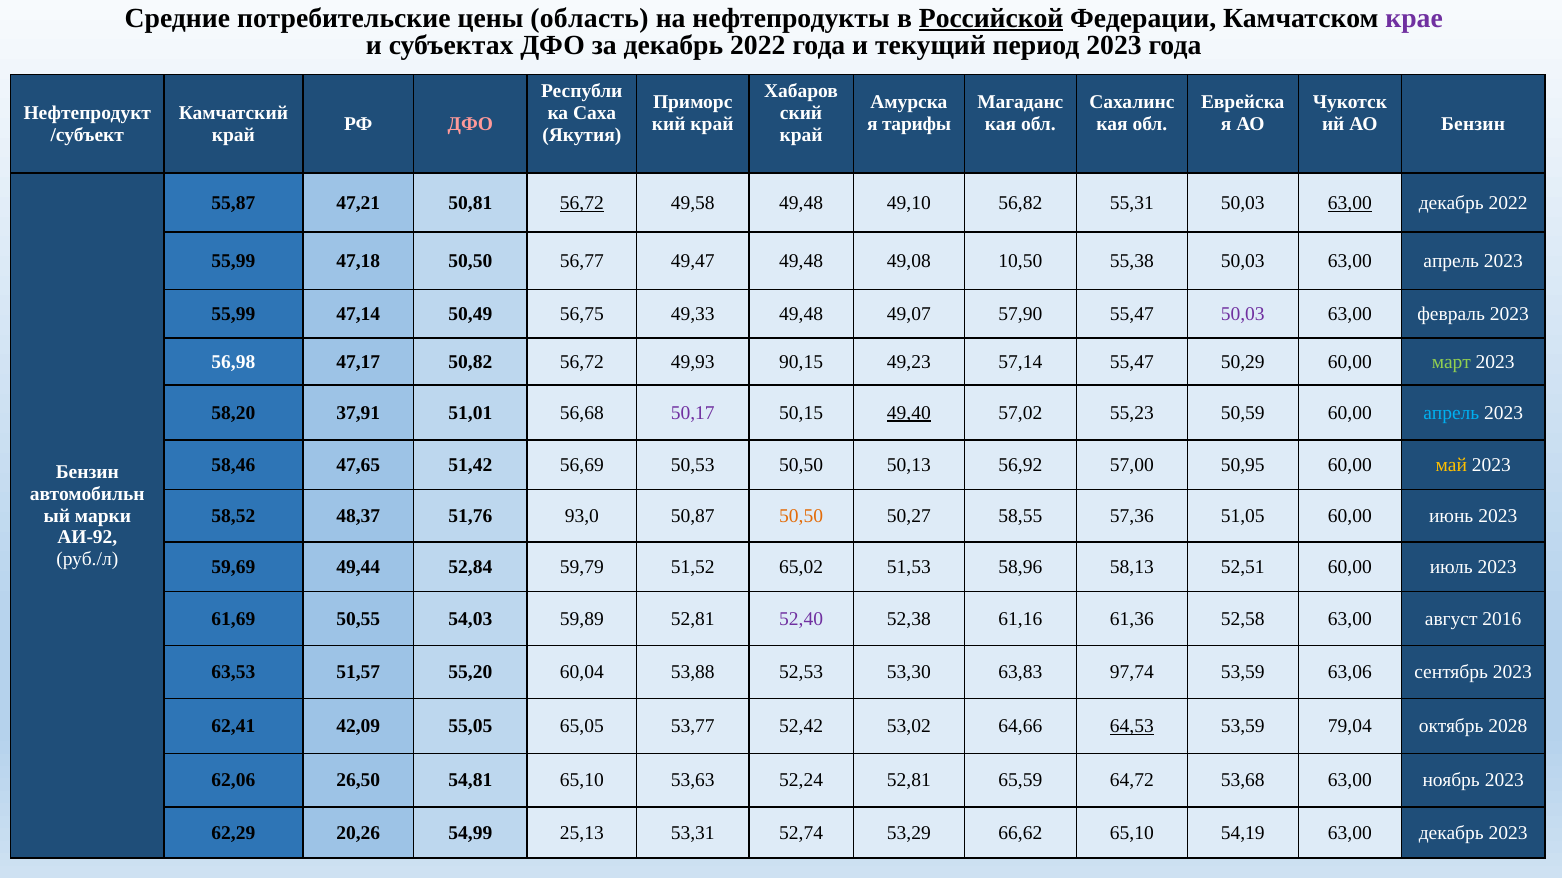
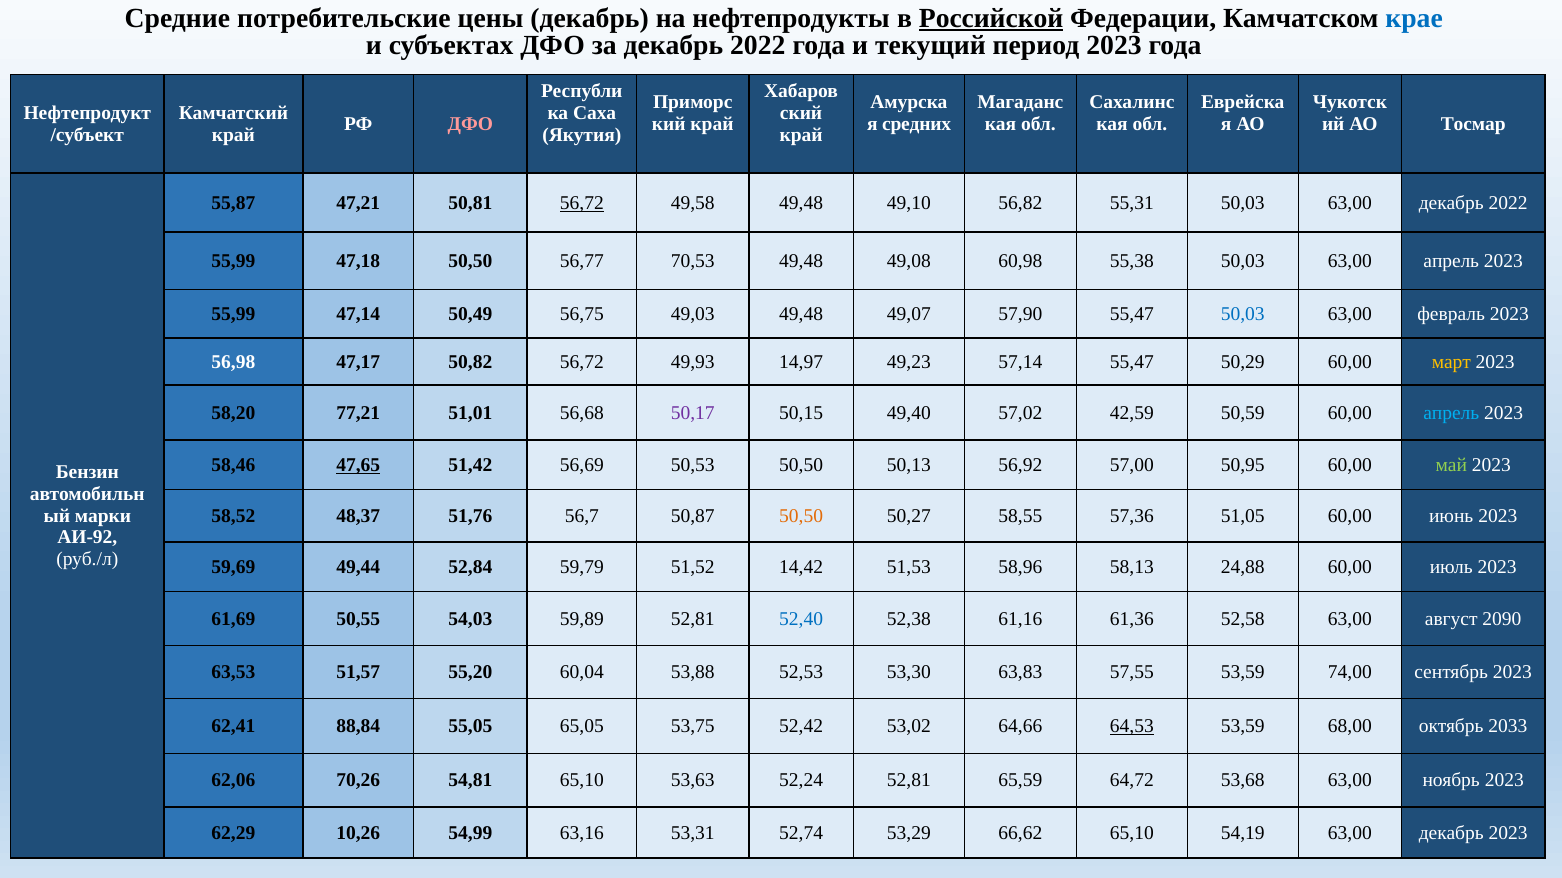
цены область: область -> декабрь
крае colour: purple -> blue
тарифы: тарифы -> средних
АО Бензин: Бензин -> Тосмар
63,00 at (1350, 203) underline: present -> none
49,47: 49,47 -> 70,53
10,50: 10,50 -> 60,98
49,33: 49,33 -> 49,03
50,03 at (1243, 314) colour: purple -> blue
90,15: 90,15 -> 14,97
март colour: light green -> yellow
37,91: 37,91 -> 77,21
49,40 underline: present -> none
55,23: 55,23 -> 42,59
47,65 underline: none -> present
май colour: yellow -> light green
93,0: 93,0 -> 56,7
65,02: 65,02 -> 14,42
52,51: 52,51 -> 24,88
52,40 colour: purple -> blue
2016: 2016 -> 2090
97,74: 97,74 -> 57,55
63,06: 63,06 -> 74,00
42,09: 42,09 -> 88,84
53,77: 53,77 -> 53,75
79,04: 79,04 -> 68,00
2028: 2028 -> 2033
26,50: 26,50 -> 70,26
20,26: 20,26 -> 10,26
25,13: 25,13 -> 63,16
